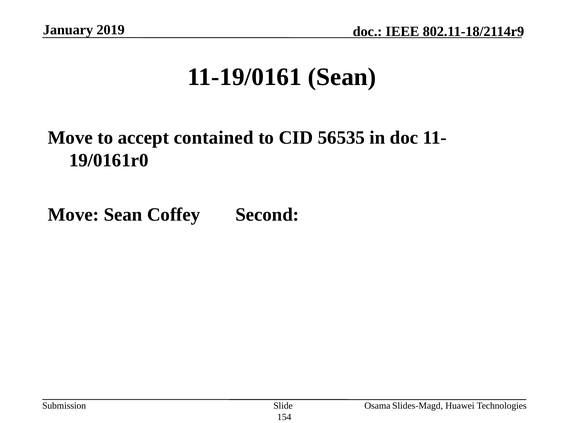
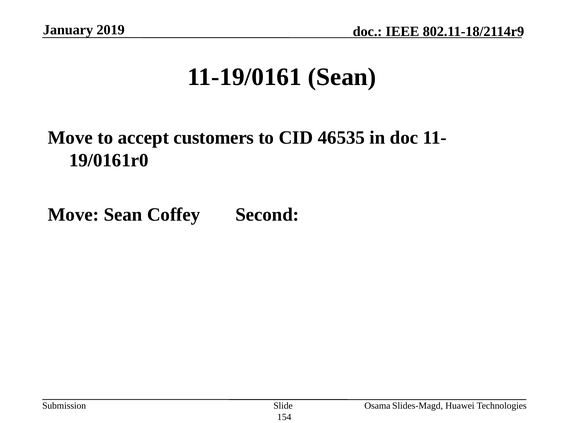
contained: contained -> customers
56535: 56535 -> 46535
